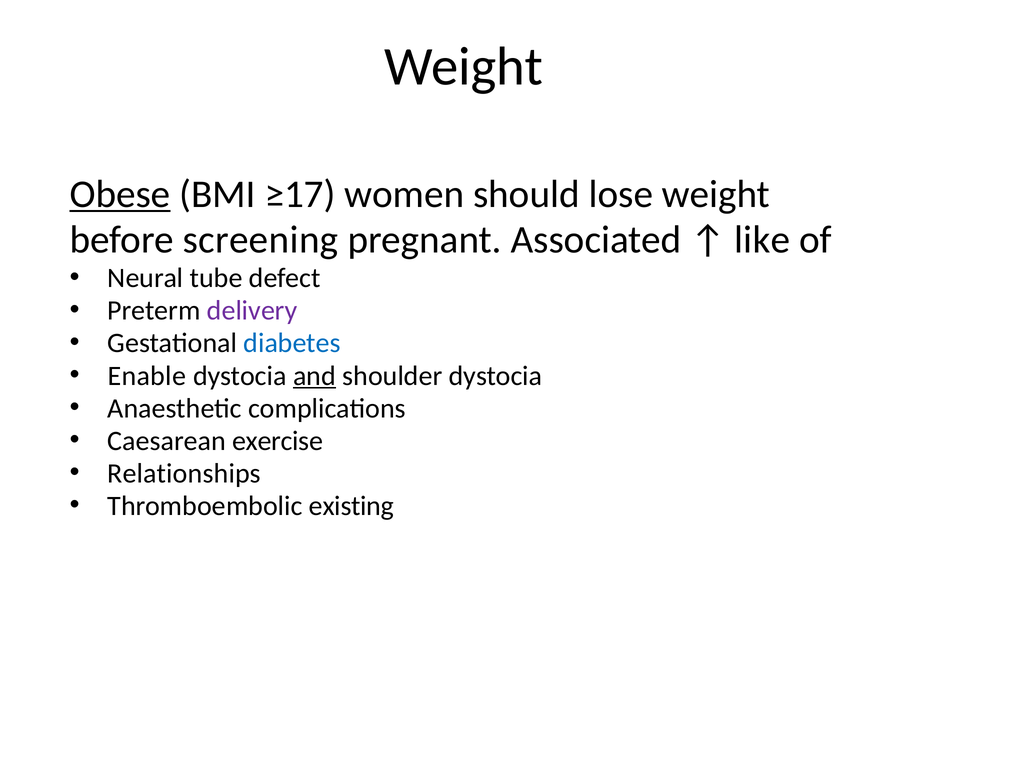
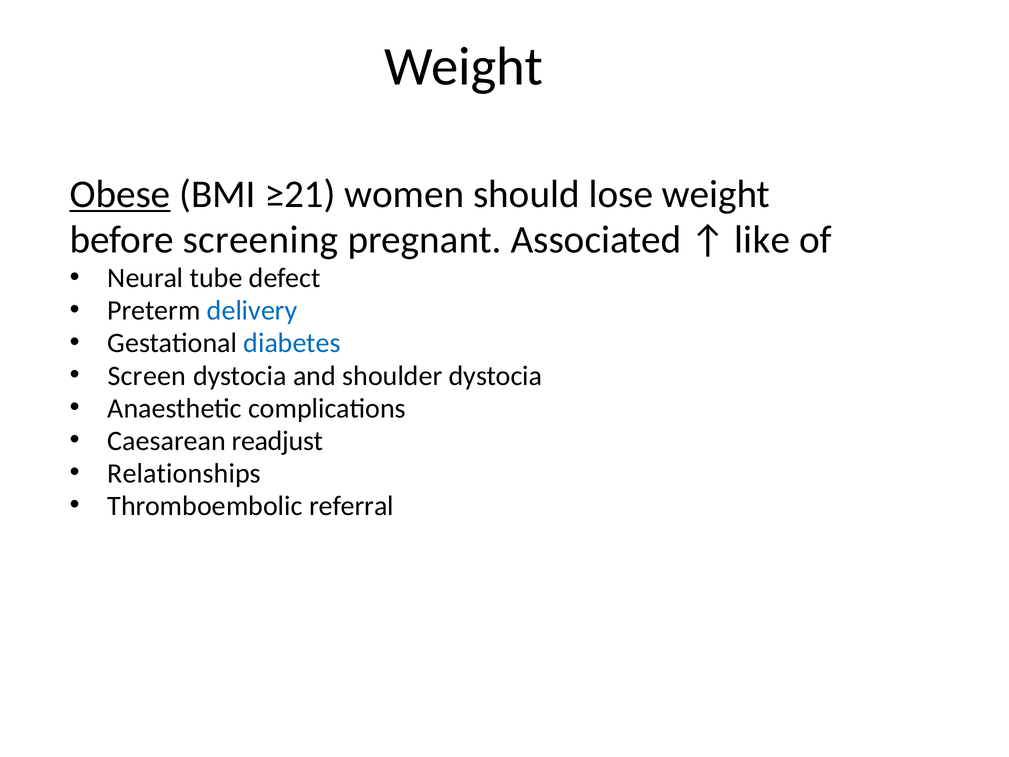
≥17: ≥17 -> ≥21
delivery colour: purple -> blue
Enable: Enable -> Screen
and underline: present -> none
exercise: exercise -> readjust
existing: existing -> referral
